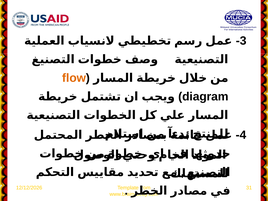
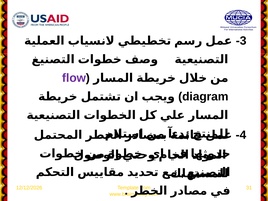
flow colour: orange -> purple
